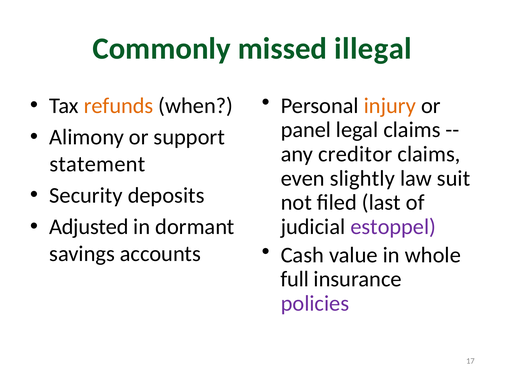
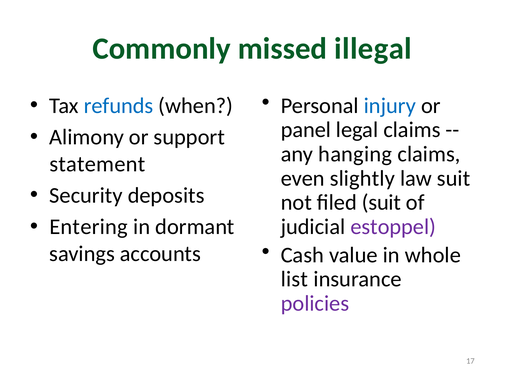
injury colour: orange -> blue
refunds colour: orange -> blue
creditor: creditor -> hanging
filed last: last -> suit
Adjusted: Adjusted -> Entering
full: full -> list
